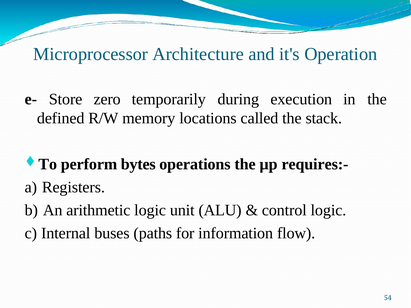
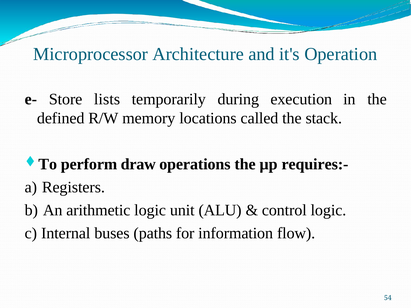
zero: zero -> lists
bytes: bytes -> draw
